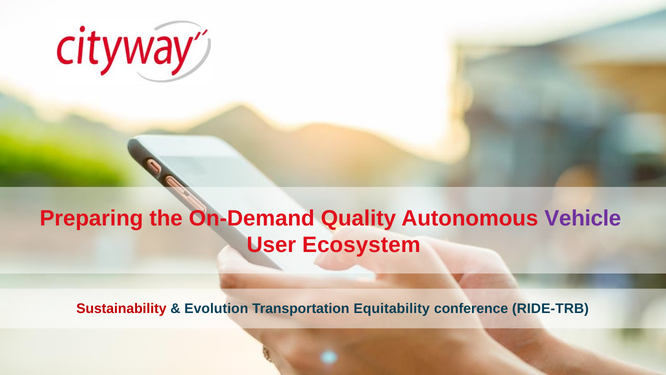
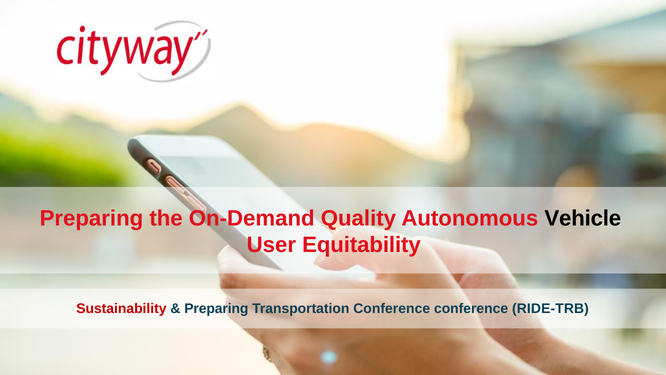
Vehicle colour: purple -> black
Ecosystem: Ecosystem -> Equitability
Evolution at (216, 308): Evolution -> Preparing
Transportation Equitability: Equitability -> Conference
